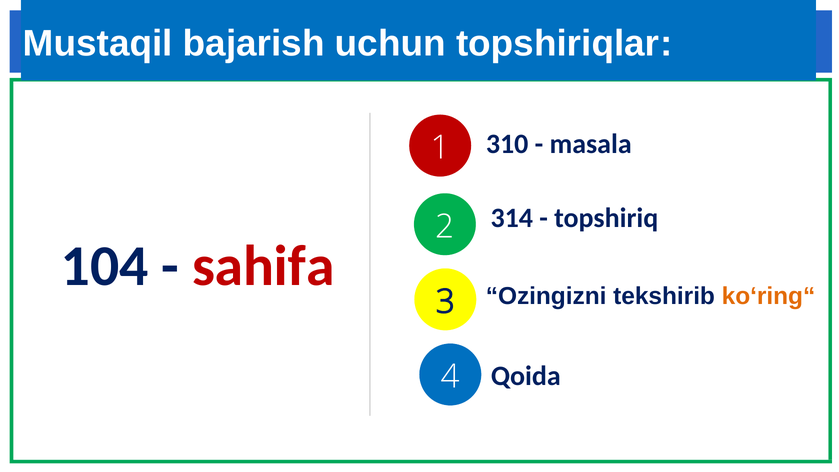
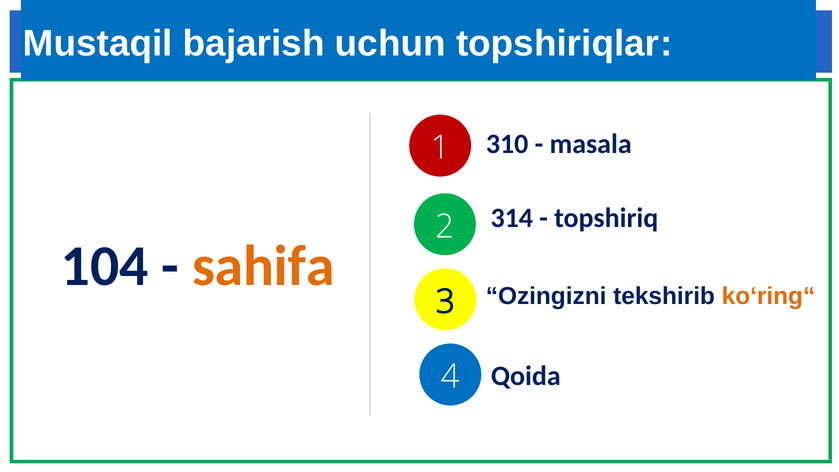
sahifa colour: red -> orange
